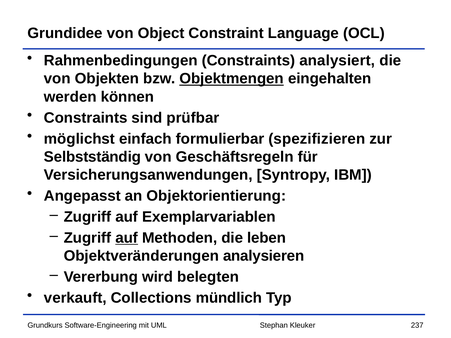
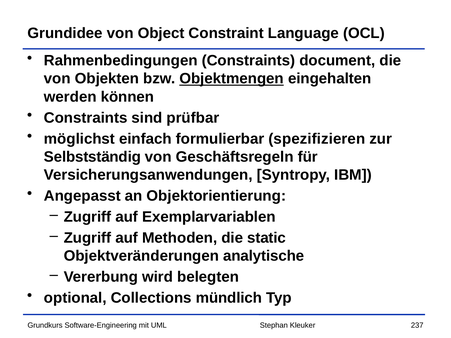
analysiert: analysiert -> document
auf at (127, 238) underline: present -> none
leben: leben -> static
analysieren: analysieren -> analytische
verkauft: verkauft -> optional
